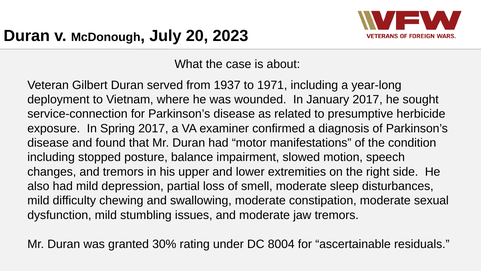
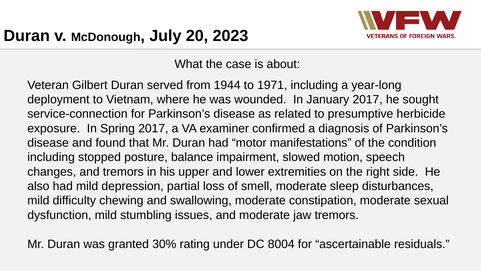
1937: 1937 -> 1944
